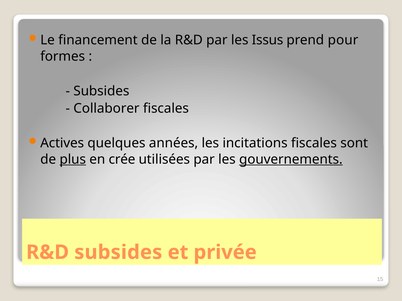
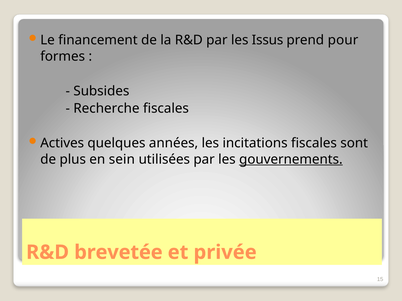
Collaborer: Collaborer -> Recherche
plus underline: present -> none
crée: crée -> sein
R&D subsides: subsides -> brevetée
